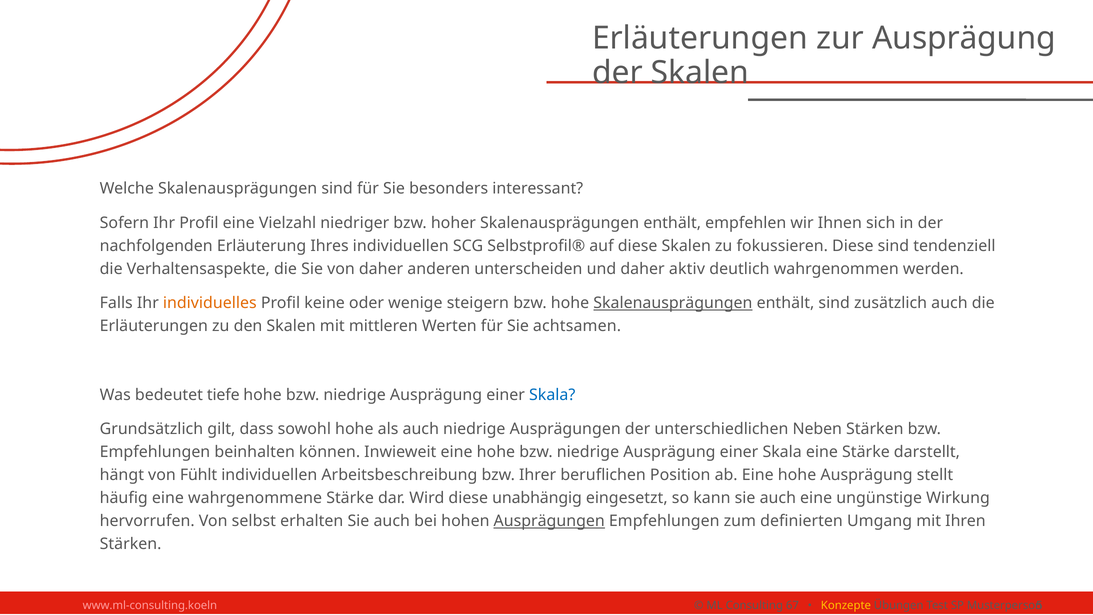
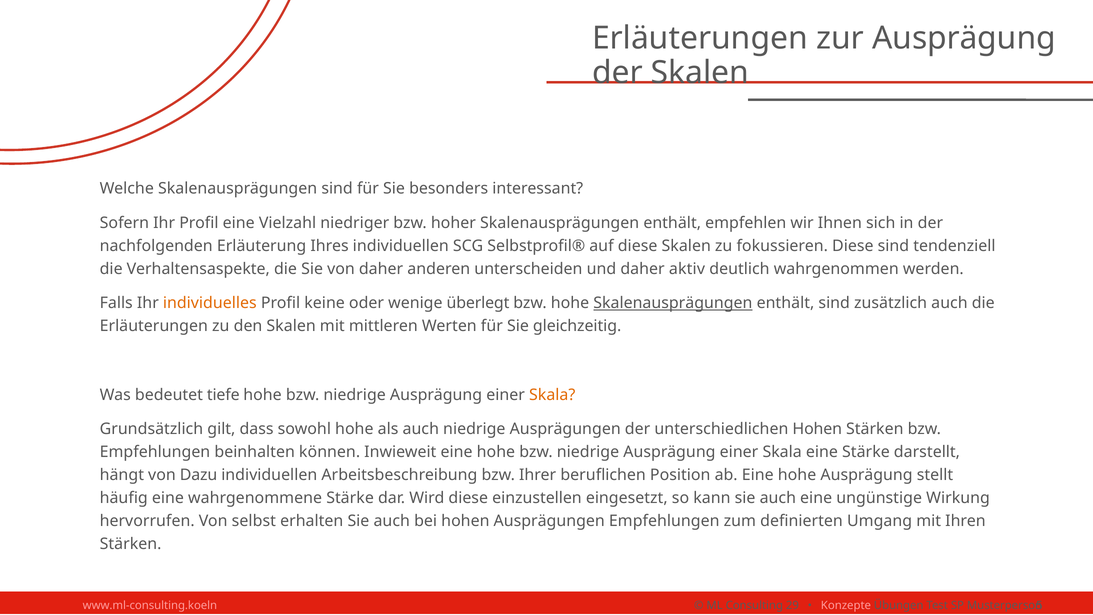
steigern: steigern -> überlegt
achtsamen: achtsamen -> gleichzeitig
Skala at (552, 395) colour: blue -> orange
unterschiedlichen Neben: Neben -> Hohen
Fühlt: Fühlt -> Dazu
unabhängig: unabhängig -> einzustellen
Ausprägungen at (549, 521) underline: present -> none
67: 67 -> 29
Konzepte colour: yellow -> pink
